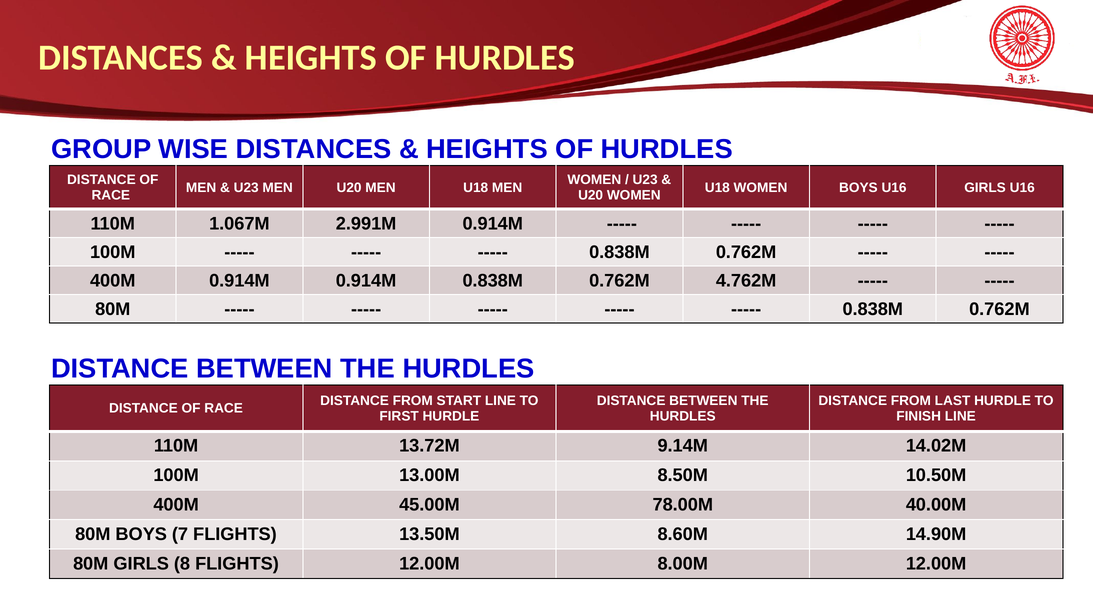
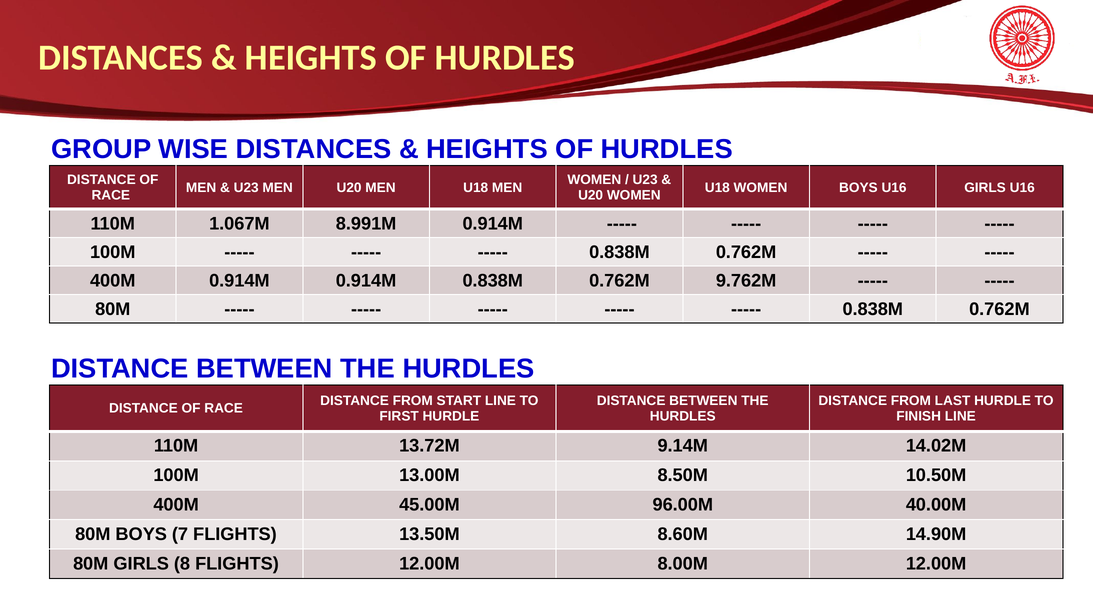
2.991M: 2.991M -> 8.991M
4.762M: 4.762M -> 9.762M
78.00M: 78.00M -> 96.00M
